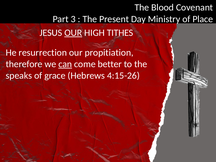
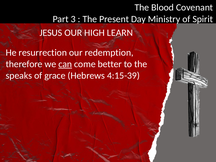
Place: Place -> Spirit
OUR at (73, 33) underline: present -> none
TITHES: TITHES -> LEARN
propitiation: propitiation -> redemption
4:15-26: 4:15-26 -> 4:15-39
